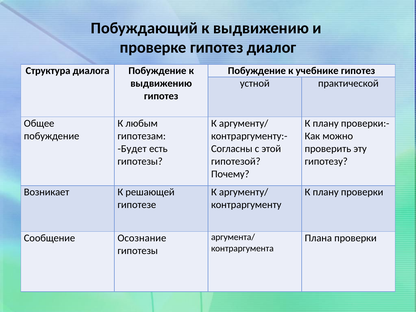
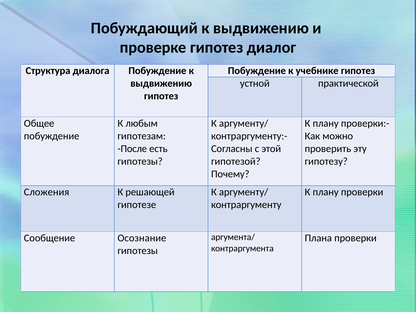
Будет: Будет -> После
Возникает: Возникает -> Сложения
